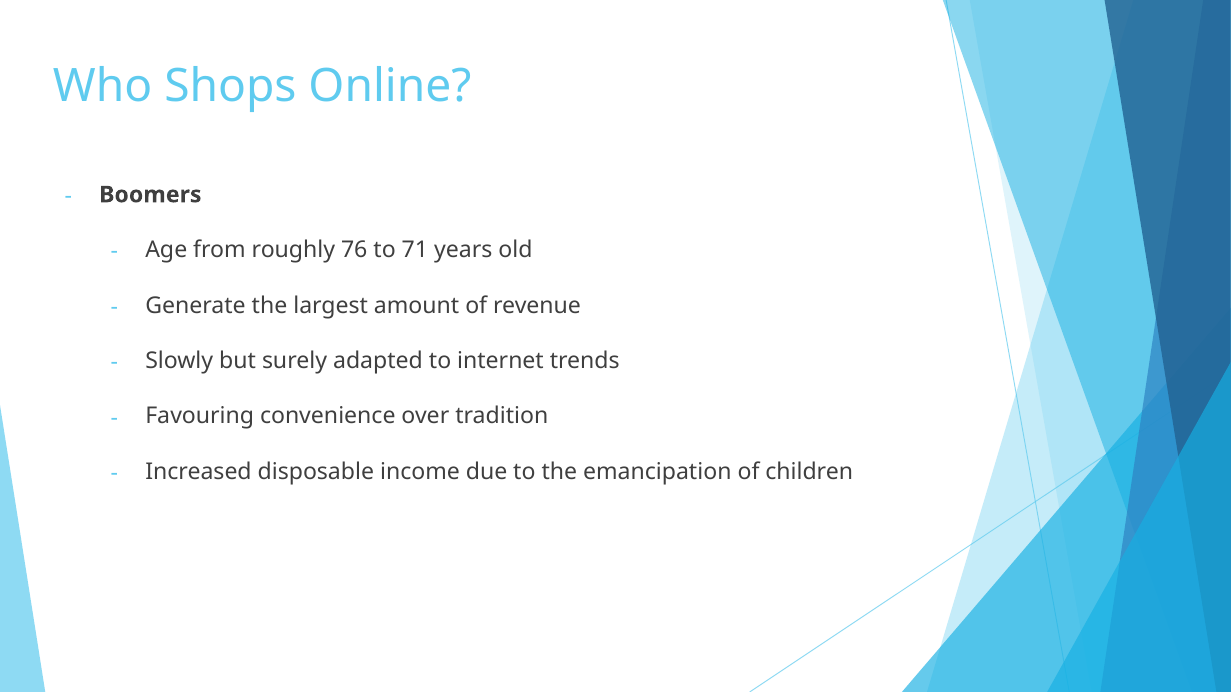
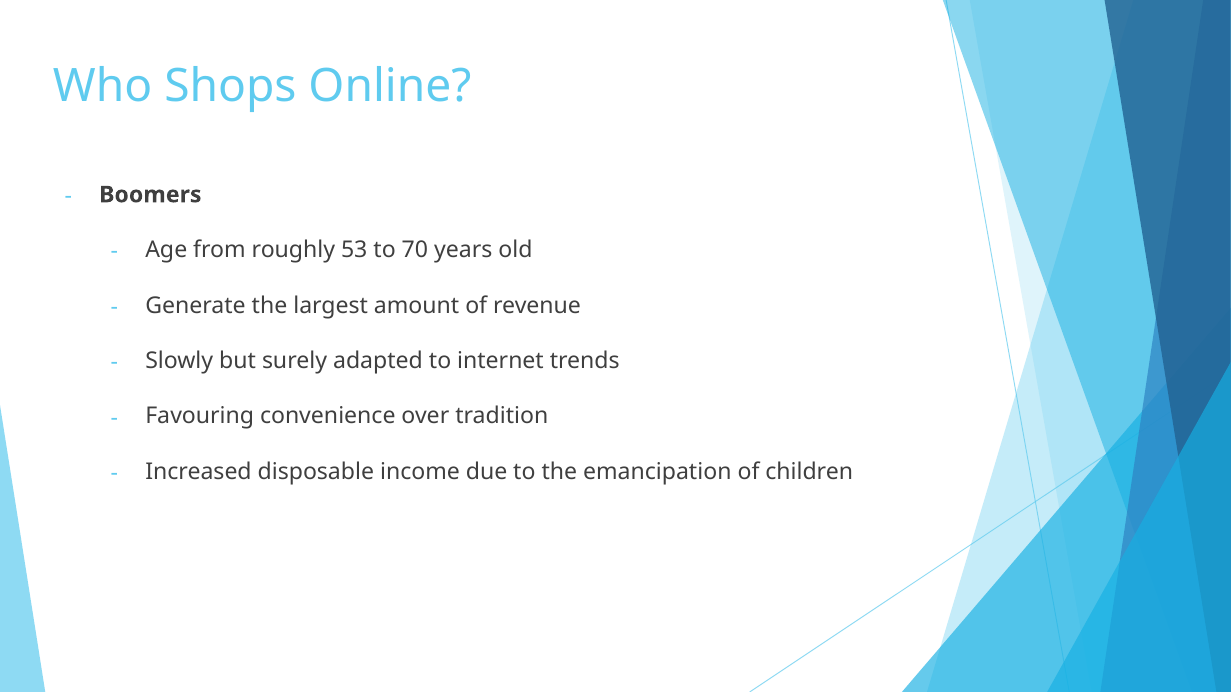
76: 76 -> 53
71: 71 -> 70
